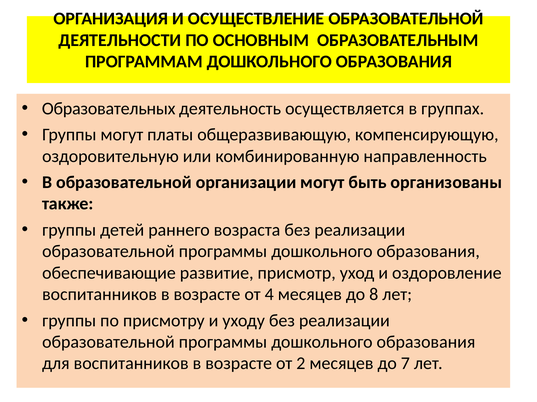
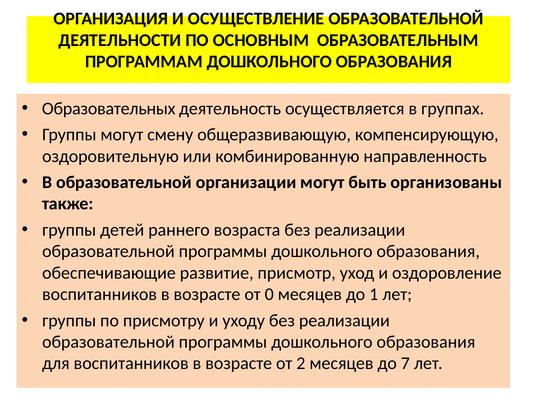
платы: платы -> смену
4: 4 -> 0
8: 8 -> 1
